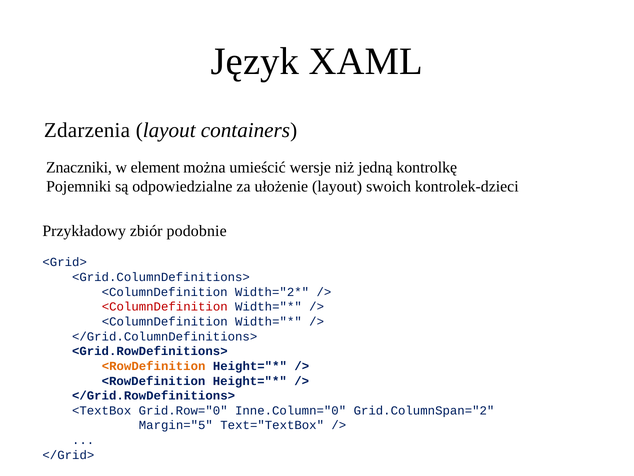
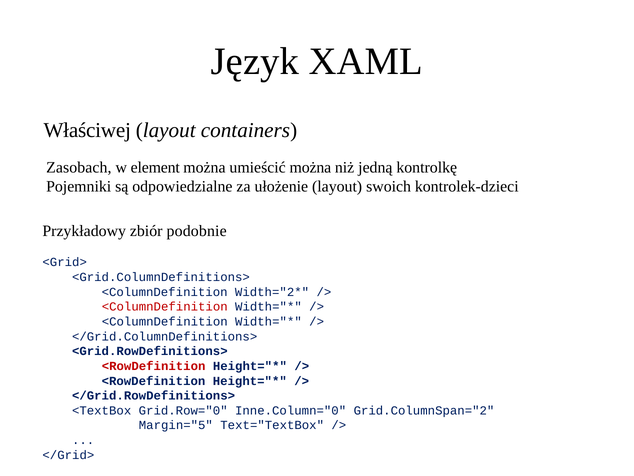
Zdarzenia: Zdarzenia -> Właściwej
Znaczniki: Znaczniki -> Zasobach
umieścić wersje: wersje -> można
<RowDefinition at (154, 366) colour: orange -> red
